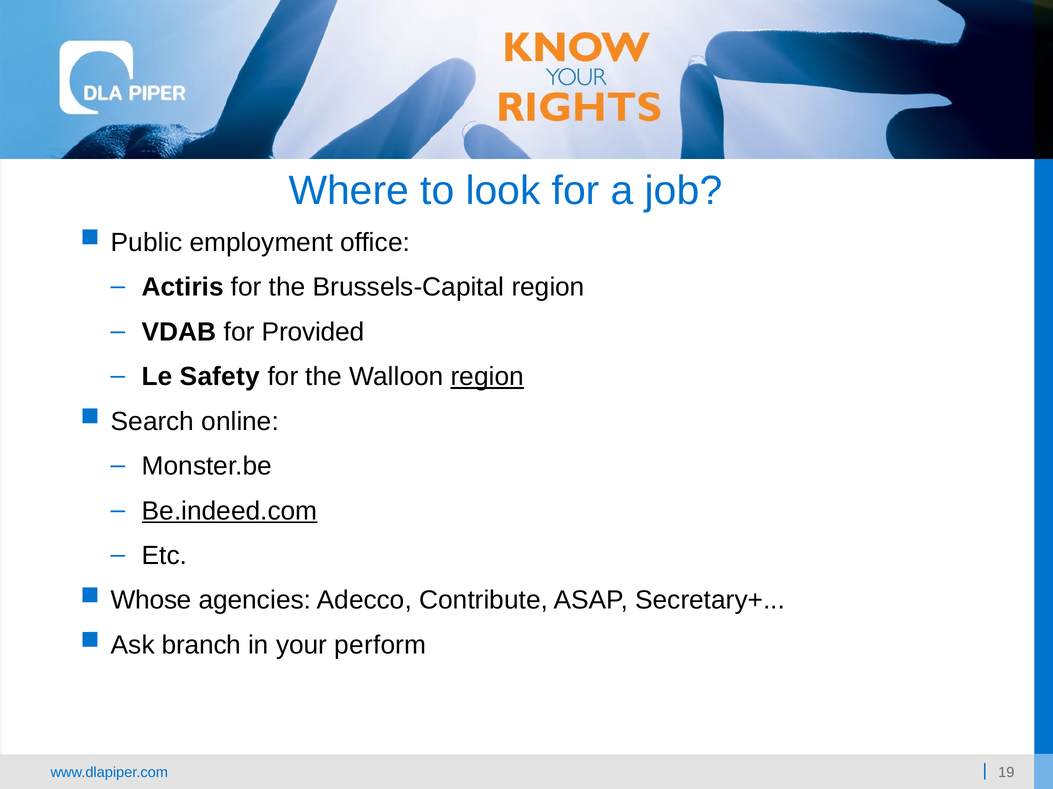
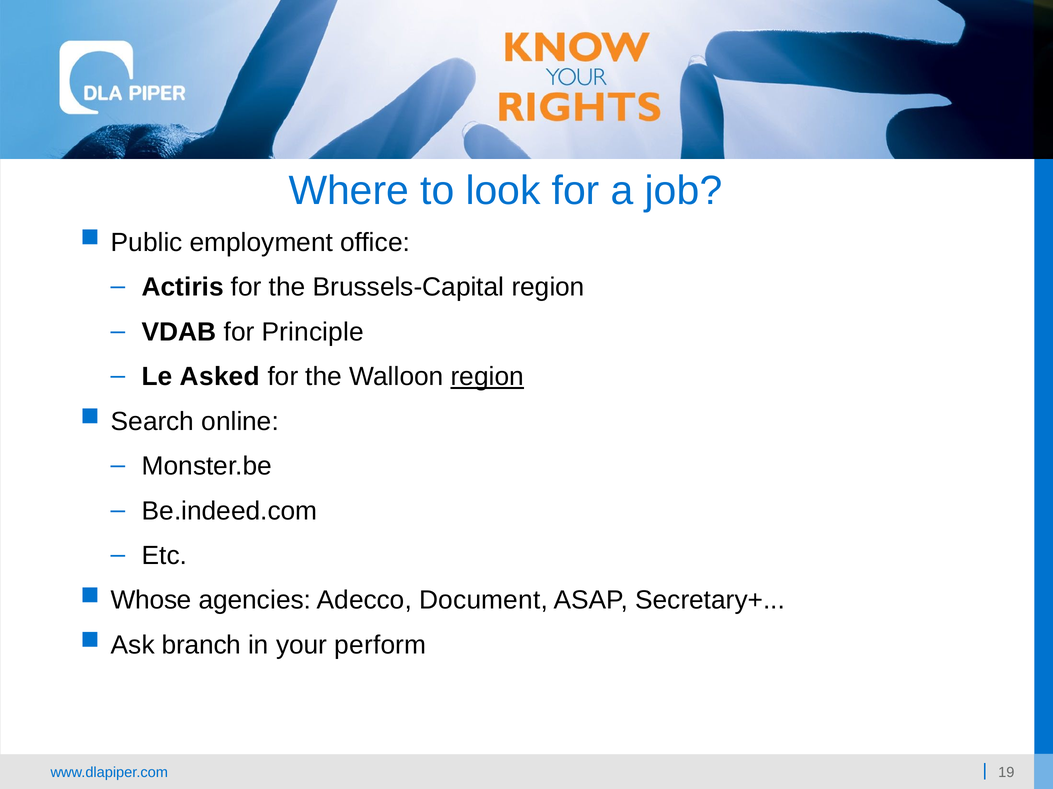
Provided: Provided -> Principle
Safety: Safety -> Asked
Be.indeed.com underline: present -> none
Contribute: Contribute -> Document
